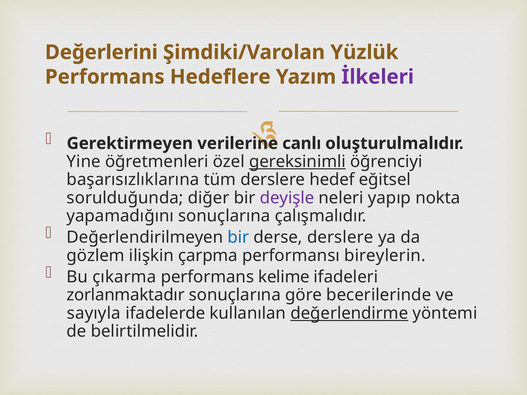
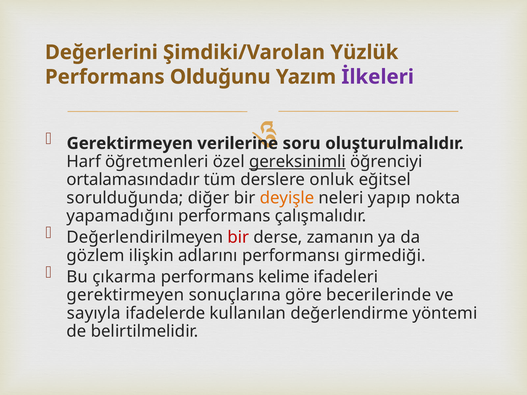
Hedeflere: Hedeflere -> Olduğunu
canlı: canlı -> soru
Yine: Yine -> Harf
başarısızlıklarına: başarısızlıklarına -> ortalamasındadır
hedef: hedef -> onluk
deyişle colour: purple -> orange
yapamadığını sonuçlarına: sonuçlarına -> performans
bir at (238, 238) colour: blue -> red
derse derslere: derslere -> zamanın
çarpma: çarpma -> adlarını
bireylerin: bireylerin -> girmediği
zorlanmaktadır at (126, 295): zorlanmaktadır -> gerektirmeyen
değerlendirme underline: present -> none
